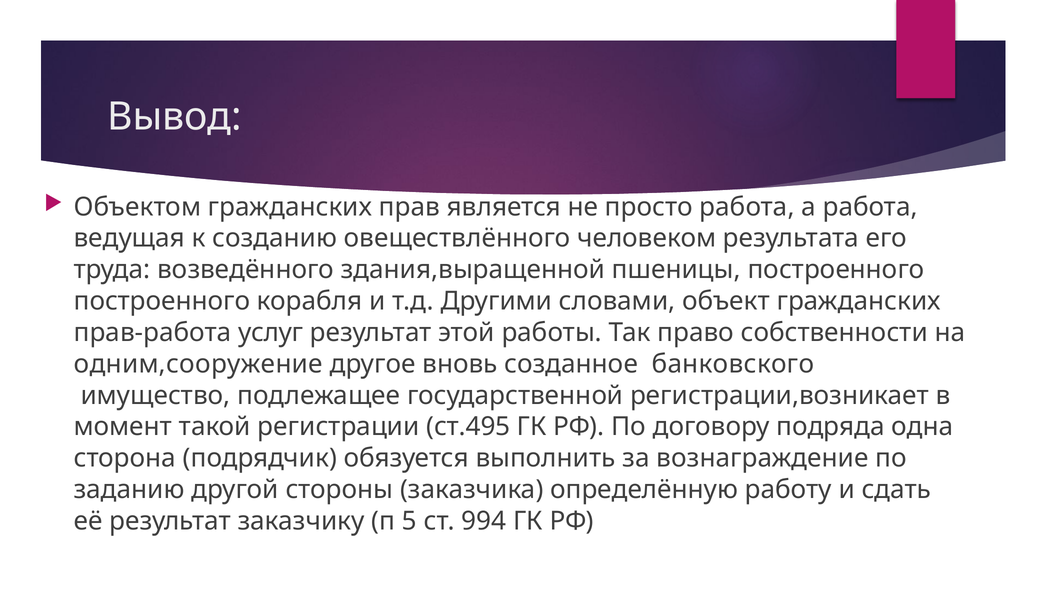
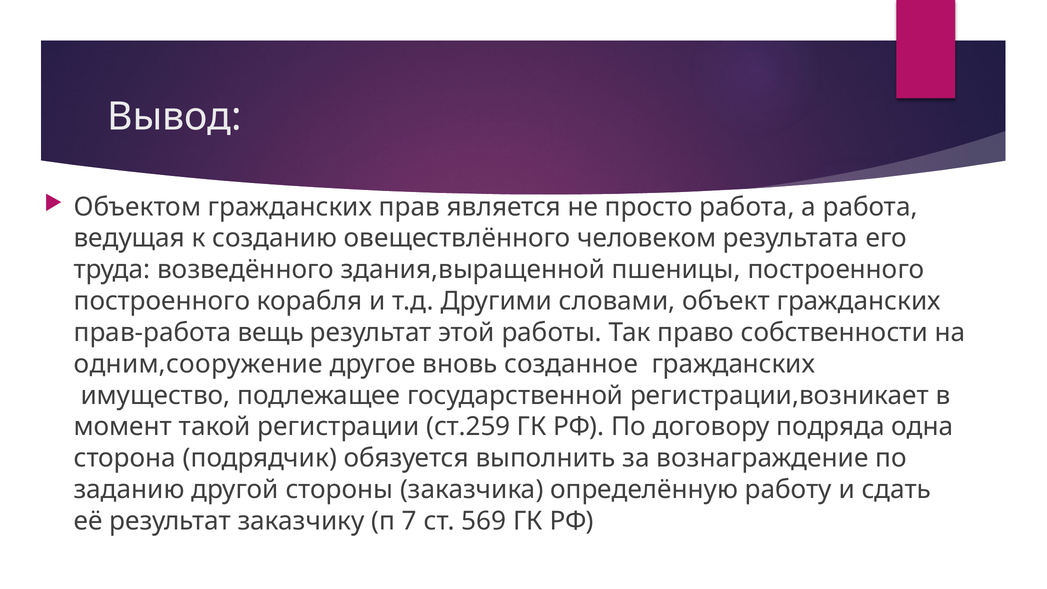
услуг: услуг -> вещь
созданное банковского: банковского -> гражданских
ст.495: ст.495 -> ст.259
5: 5 -> 7
994: 994 -> 569
